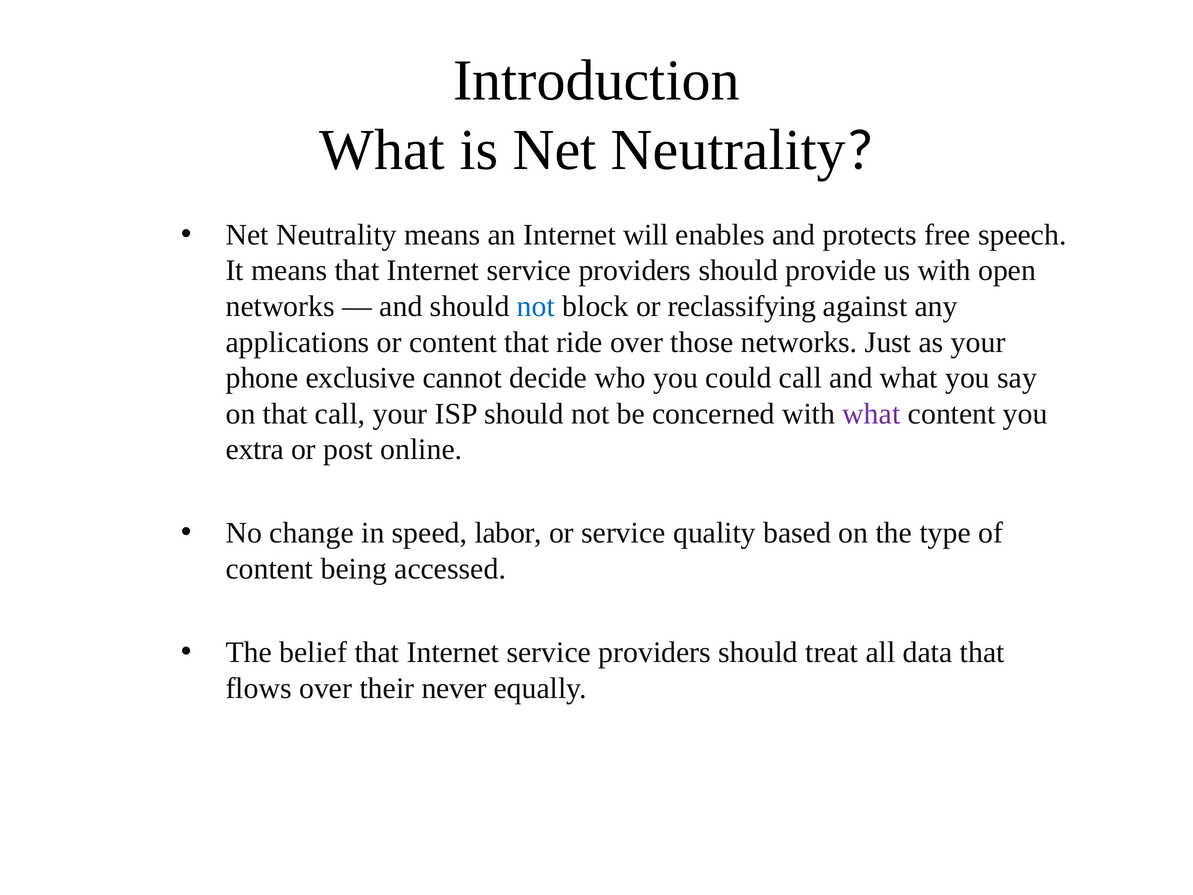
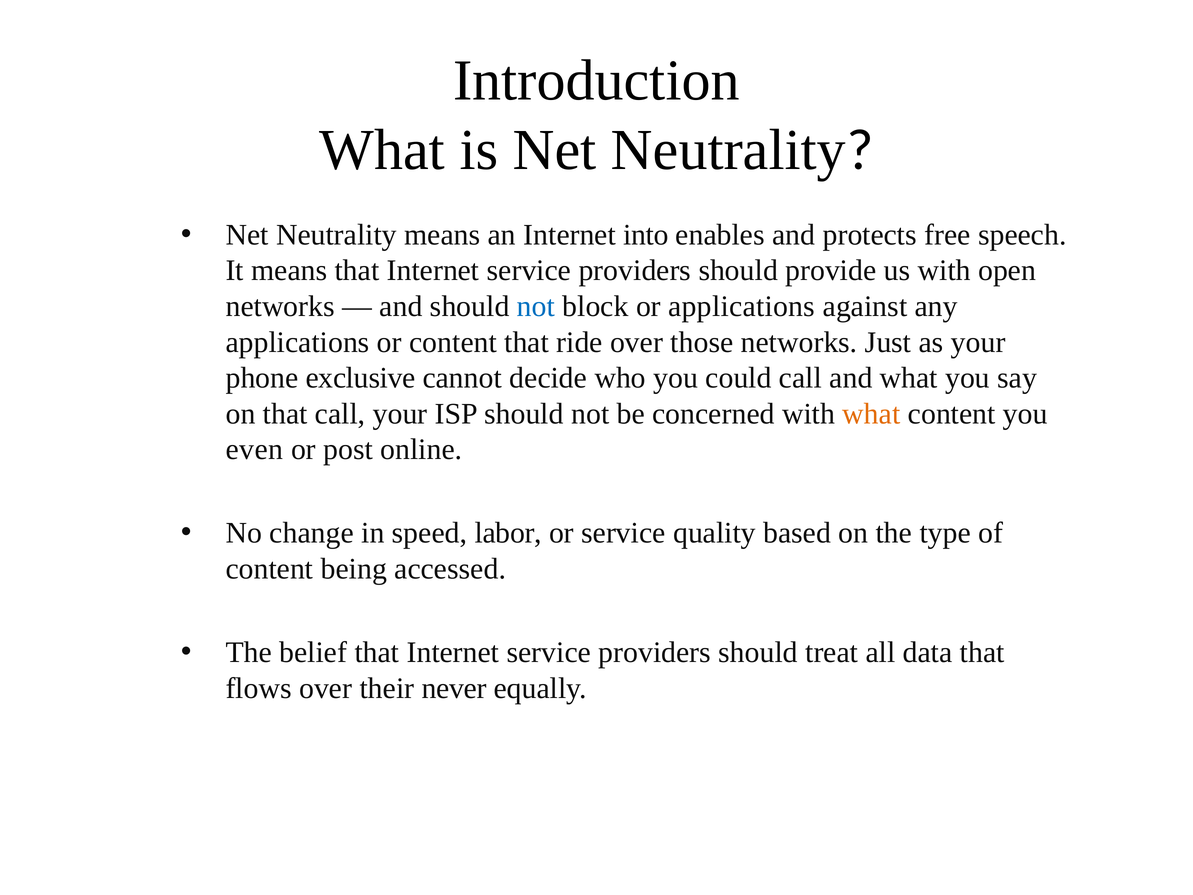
will: will -> into
or reclassifying: reclassifying -> applications
what at (871, 414) colour: purple -> orange
extra: extra -> even
